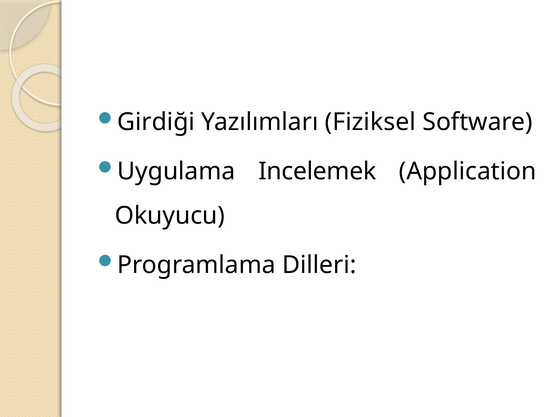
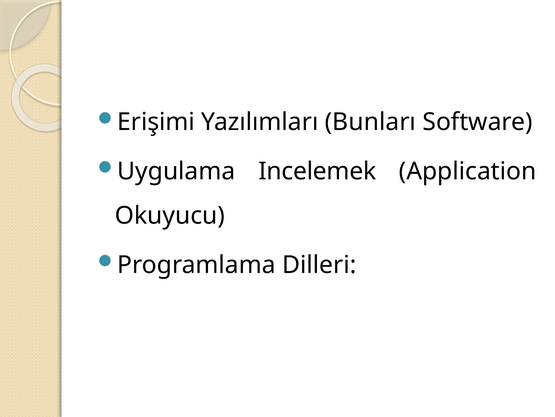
Girdiği: Girdiği -> Erişimi
Fiziksel: Fiziksel -> Bunları
